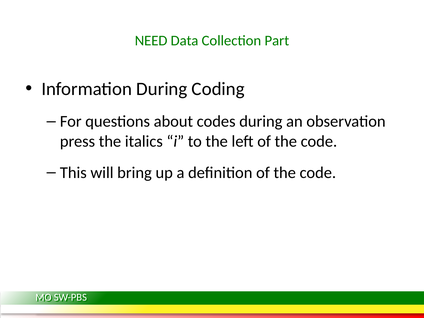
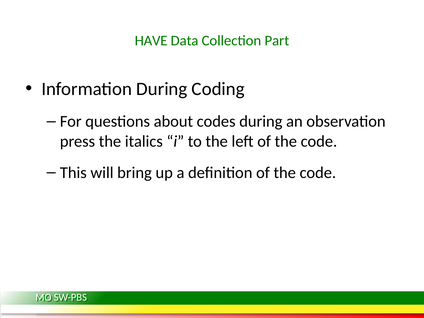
NEED: NEED -> HAVE
